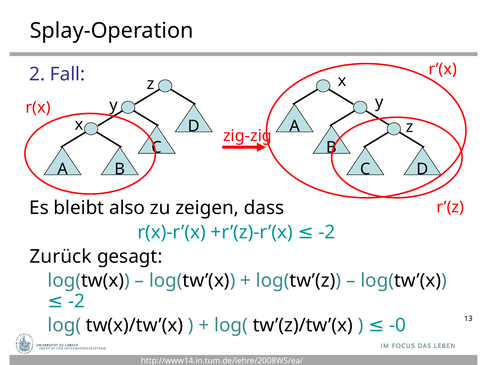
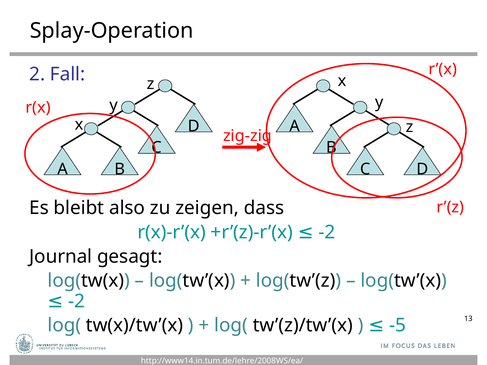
Zurück: Zurück -> Journal
-0: -0 -> -5
